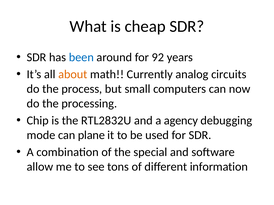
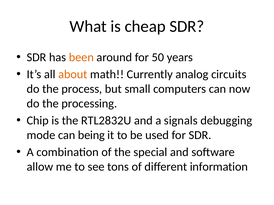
been colour: blue -> orange
92: 92 -> 50
agency: agency -> signals
plane: plane -> being
